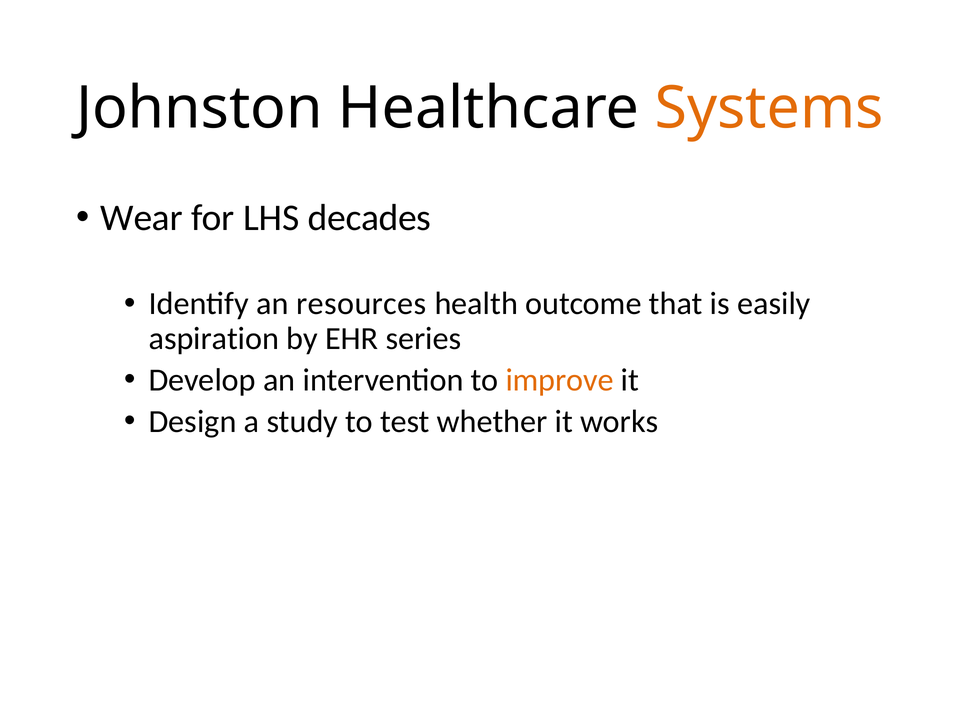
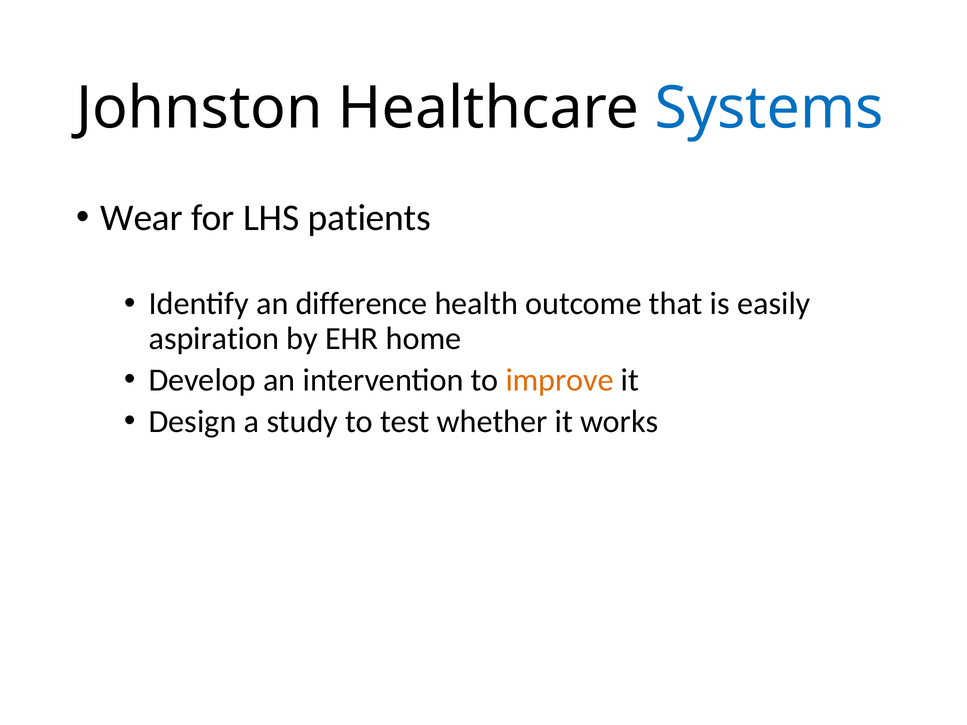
Systems colour: orange -> blue
decades: decades -> patients
resources: resources -> difference
series: series -> home
